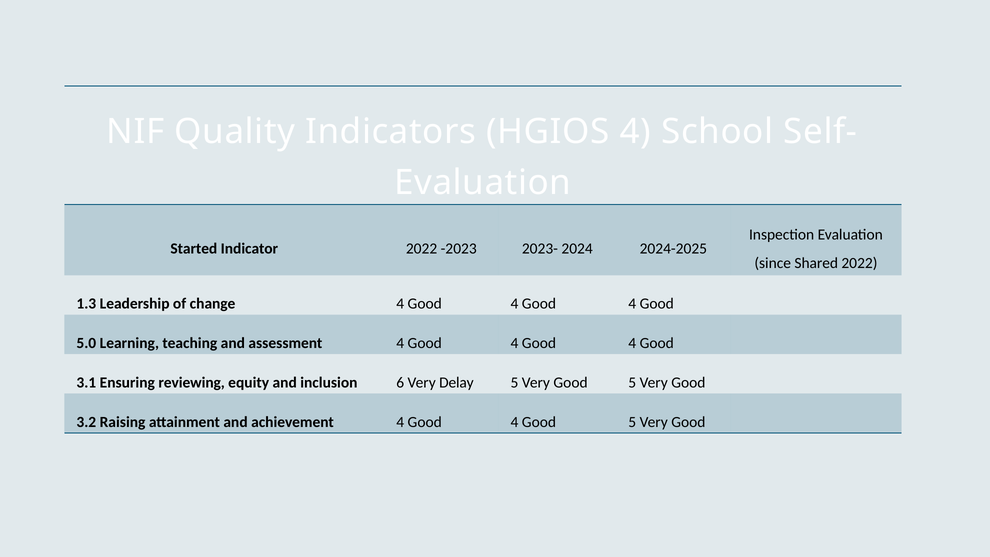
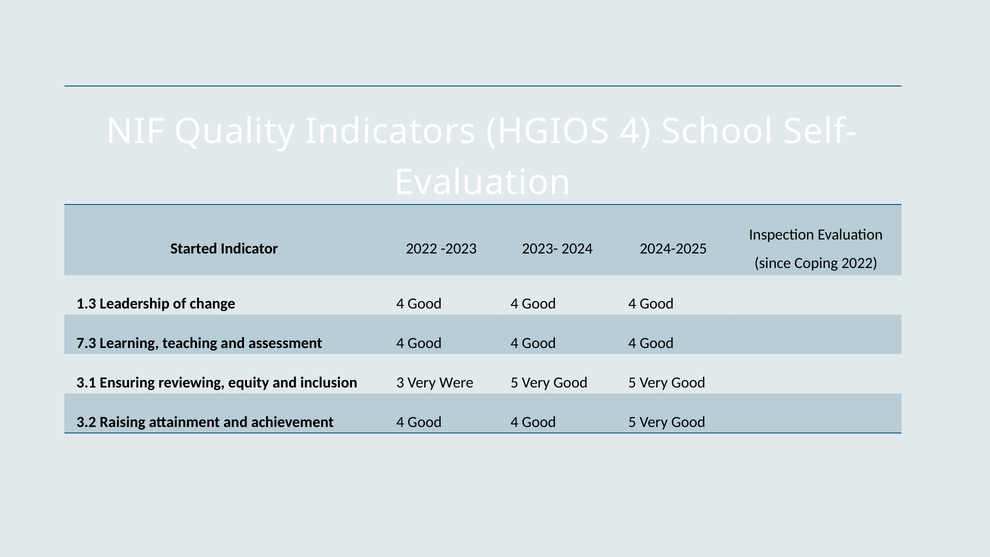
Shared: Shared -> Coping
5.0: 5.0 -> 7.3
6: 6 -> 3
Delay: Delay -> Were
